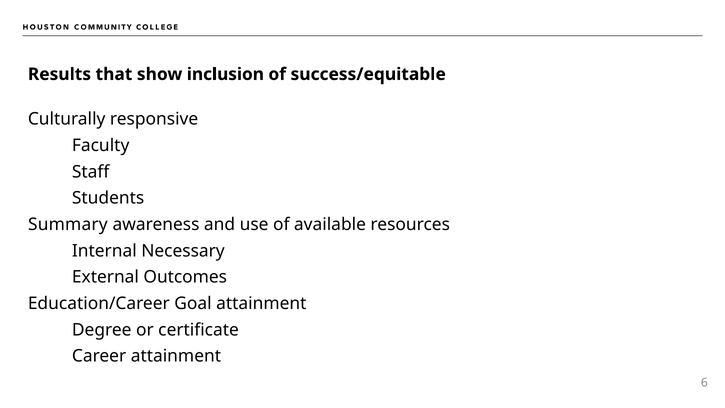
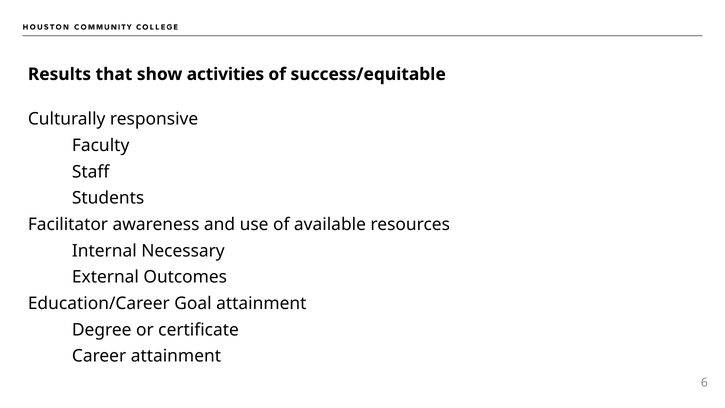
inclusion: inclusion -> activities
Summary: Summary -> Facilitator
